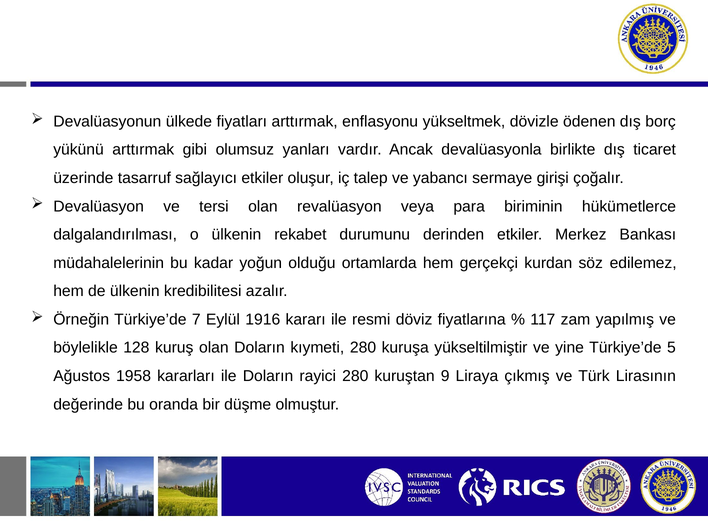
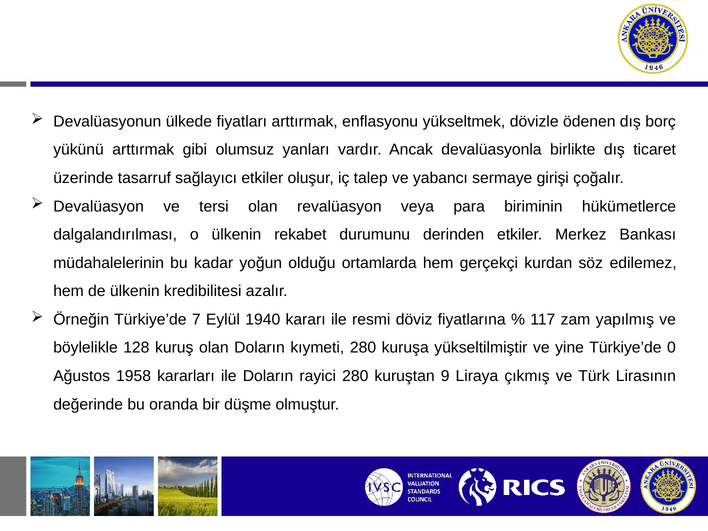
1916: 1916 -> 1940
5: 5 -> 0
